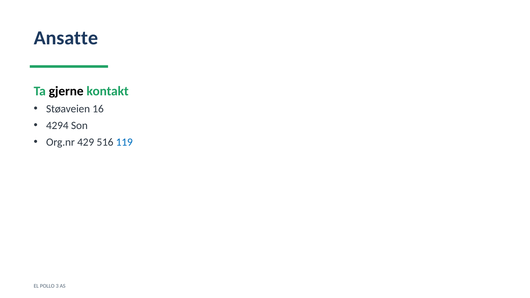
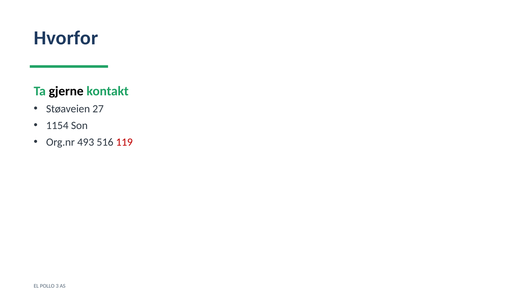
Ansatte: Ansatte -> Hvorfor
16: 16 -> 27
4294: 4294 -> 1154
429: 429 -> 493
119 colour: blue -> red
